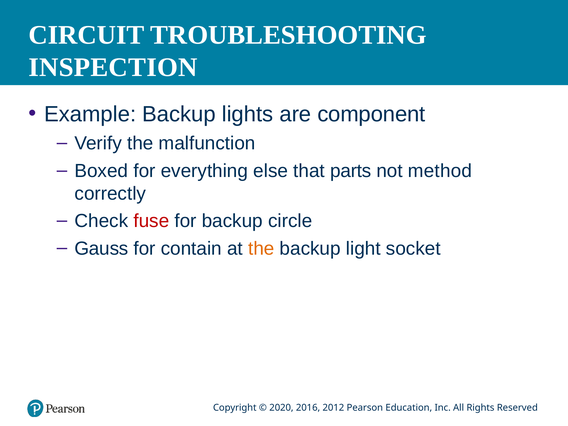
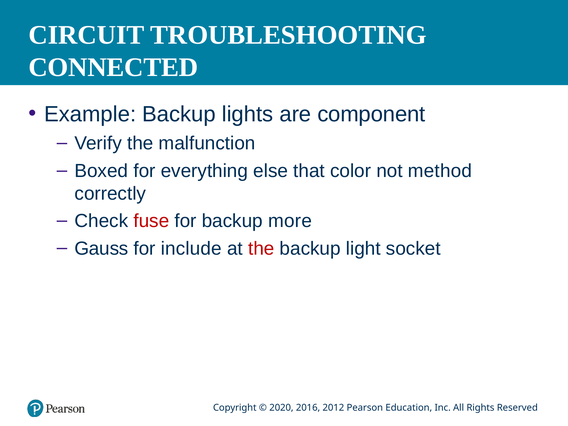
INSPECTION: INSPECTION -> CONNECTED
parts: parts -> color
circle: circle -> more
contain: contain -> include
the at (261, 248) colour: orange -> red
